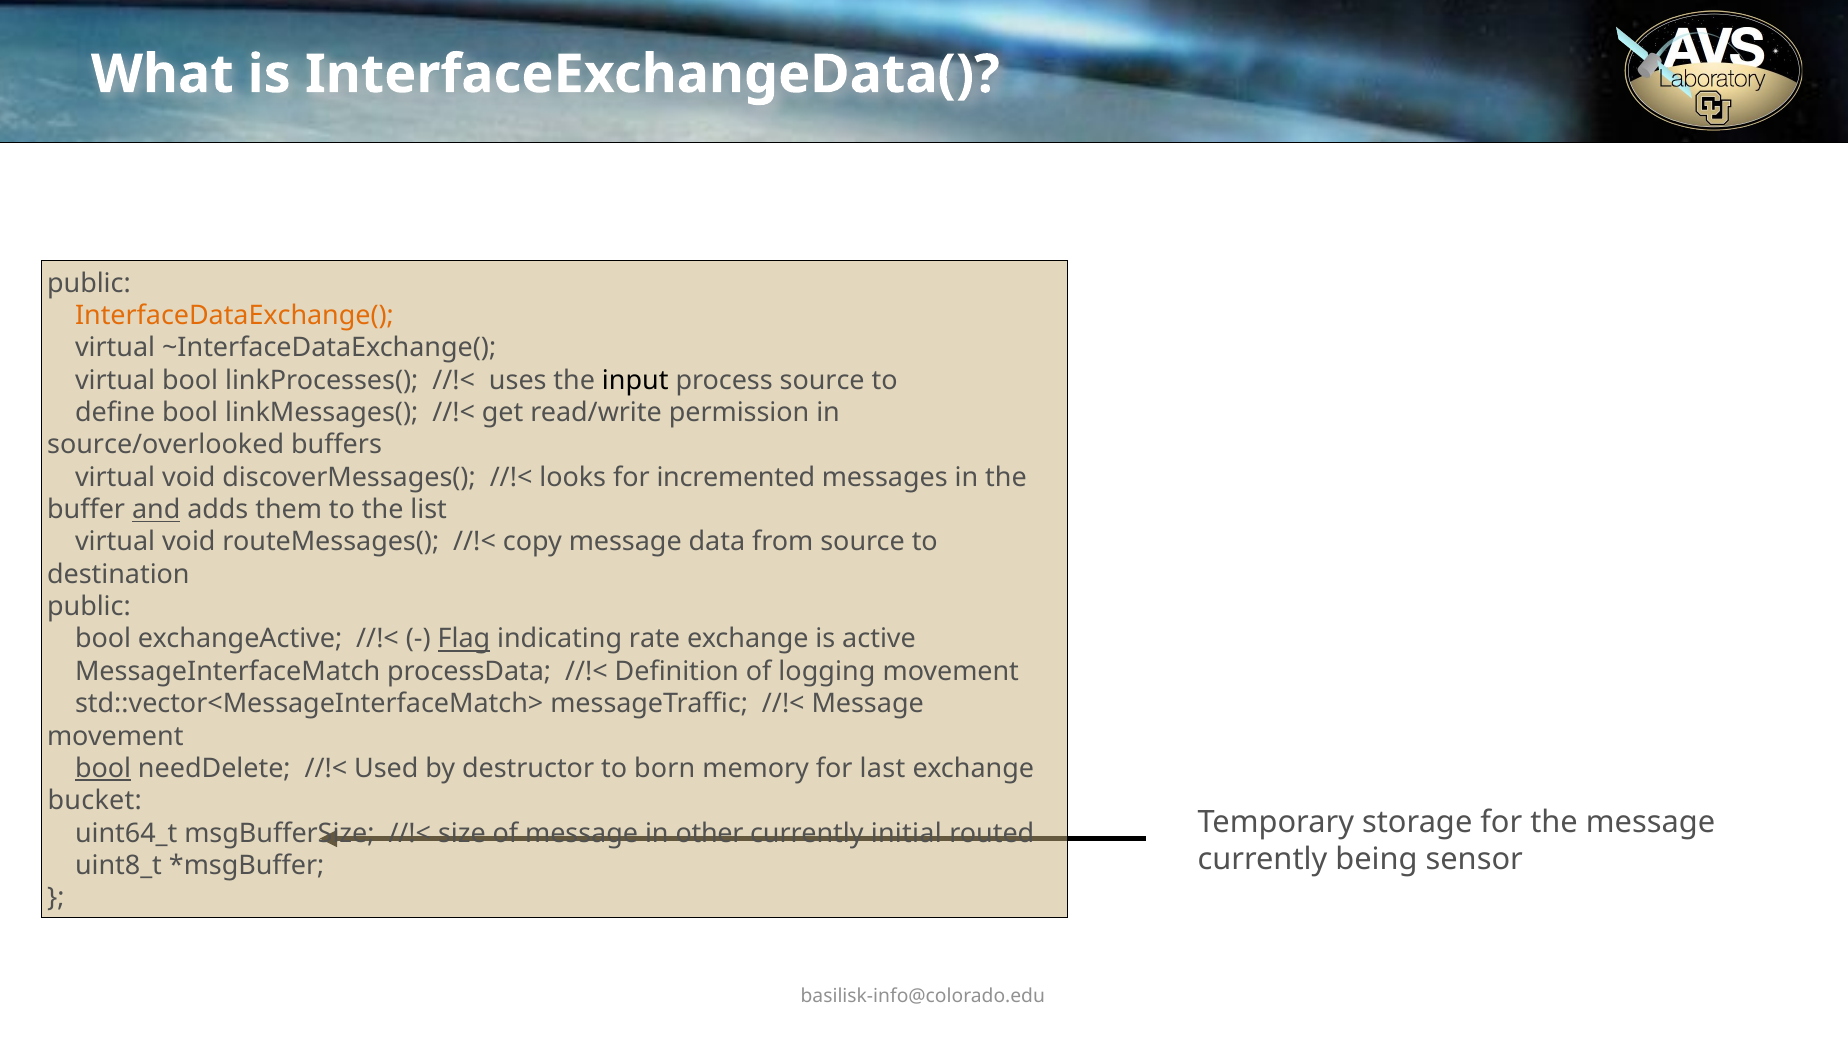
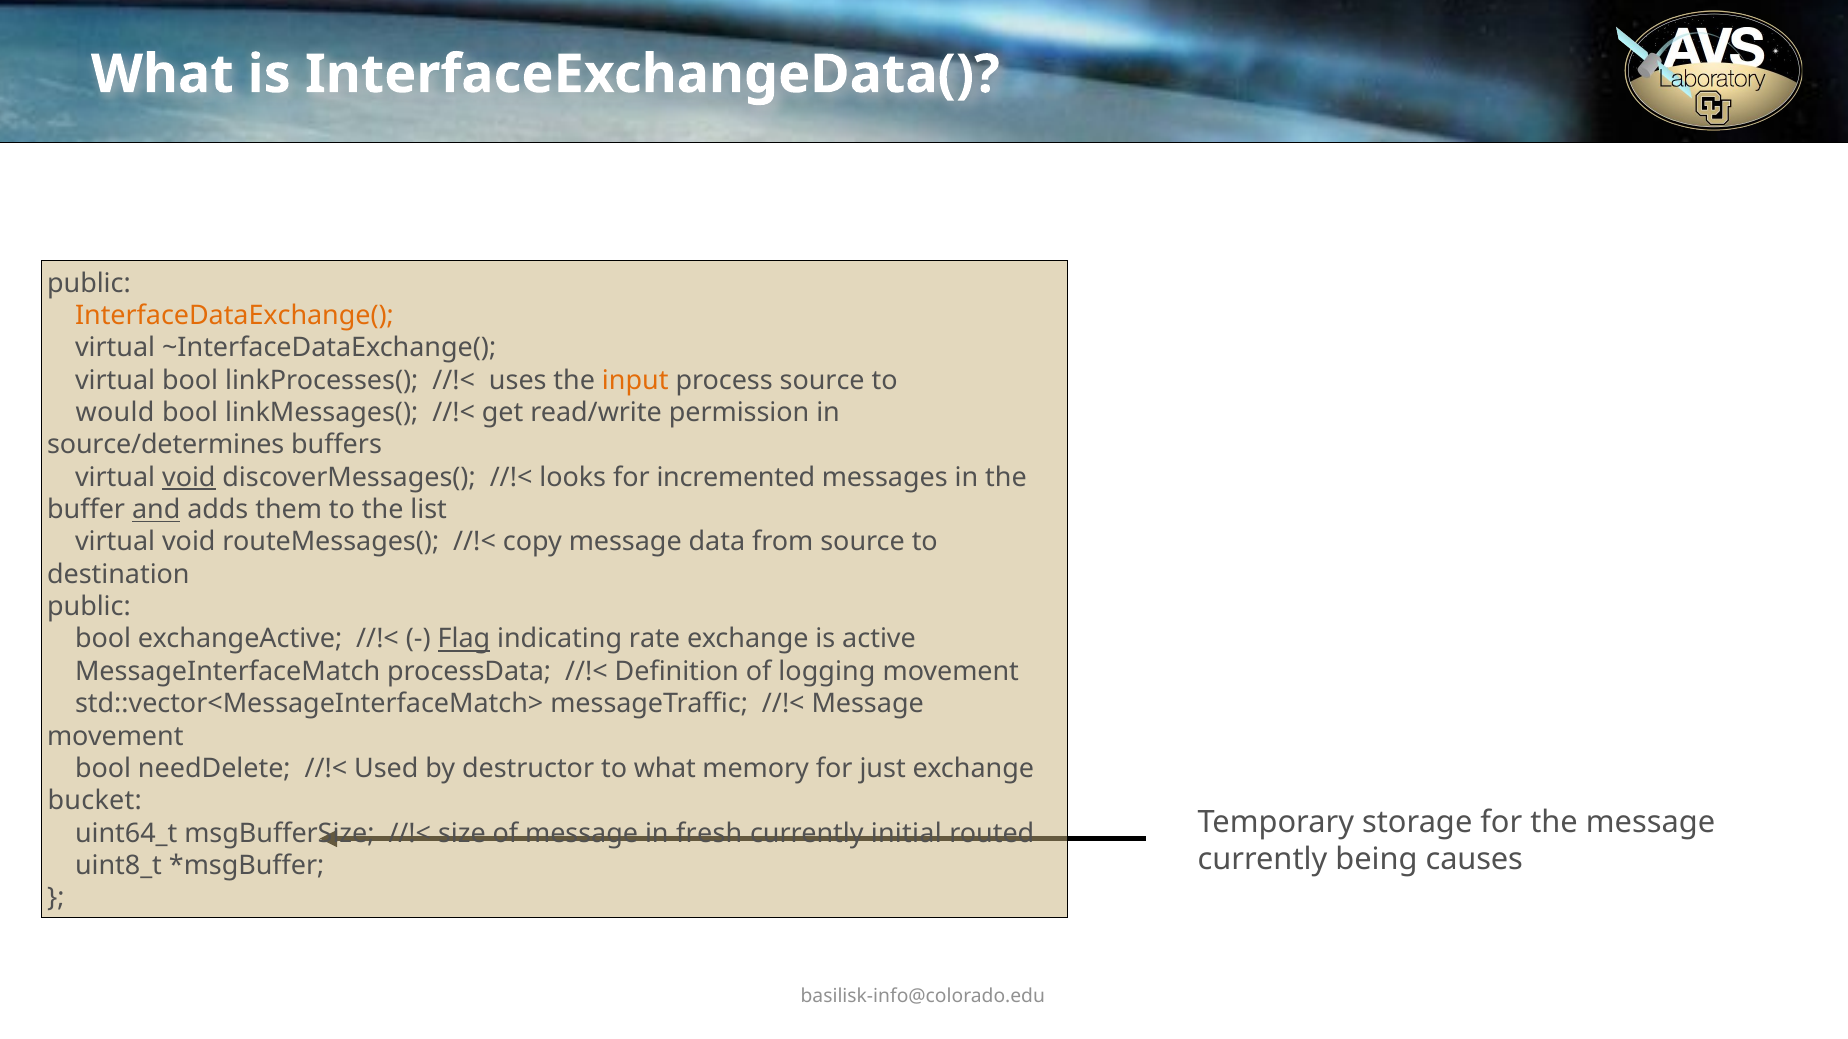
input colour: black -> orange
define: define -> would
source/overlooked: source/overlooked -> source/determines
void at (189, 478) underline: none -> present
bool at (103, 769) underline: present -> none
to born: born -> what
last: last -> just
other: other -> fresh
sensor: sensor -> causes
